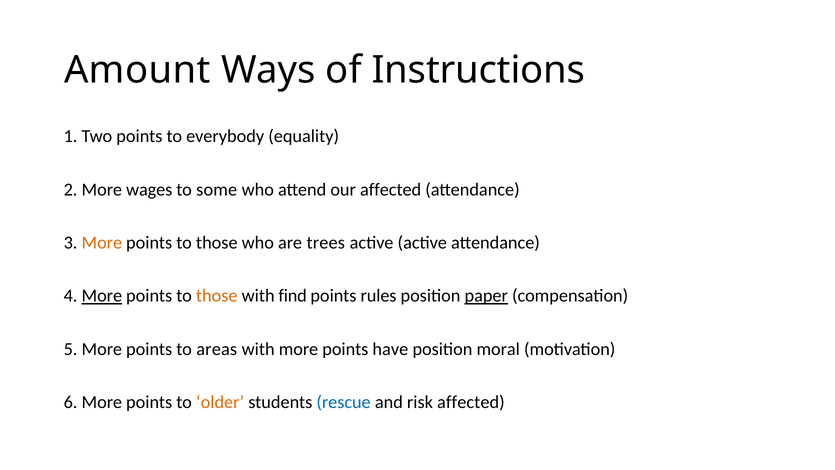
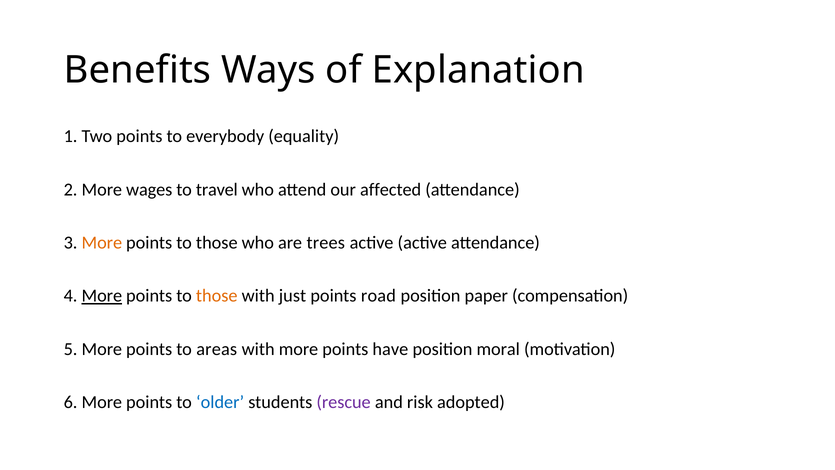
Amount: Amount -> Benefits
Instructions: Instructions -> Explanation
some: some -> travel
find: find -> just
rules: rules -> road
paper underline: present -> none
older colour: orange -> blue
rescue colour: blue -> purple
risk affected: affected -> adopted
